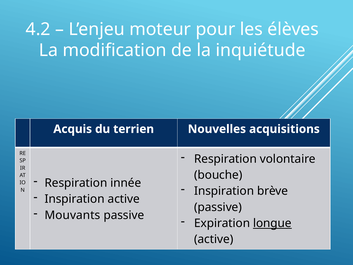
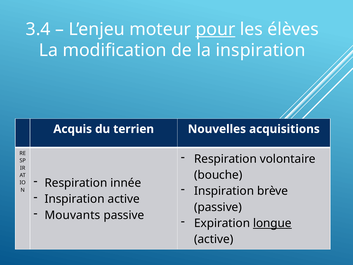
4.2: 4.2 -> 3.4
pour underline: none -> present
la inquiétude: inquiétude -> inspiration
